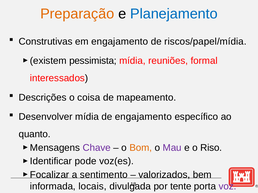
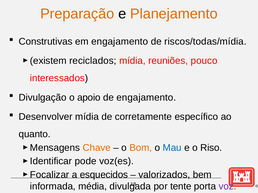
Planejamento colour: blue -> orange
riscos/papel/mídia: riscos/papel/mídia -> riscos/todas/mídia
pessimista: pessimista -> reciclados
formal: formal -> pouco
Descrições: Descrições -> Divulgação
coisa: coisa -> apoio
de mapeamento: mapeamento -> engajamento
de engajamento: engajamento -> corretamente
Chave colour: purple -> orange
Mau colour: purple -> blue
sentimento: sentimento -> esquecidos
locais: locais -> média
